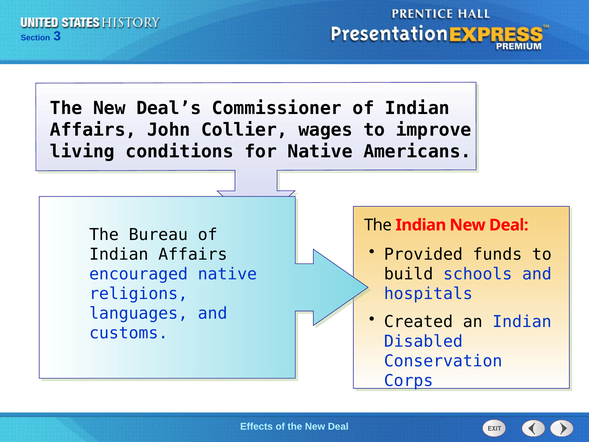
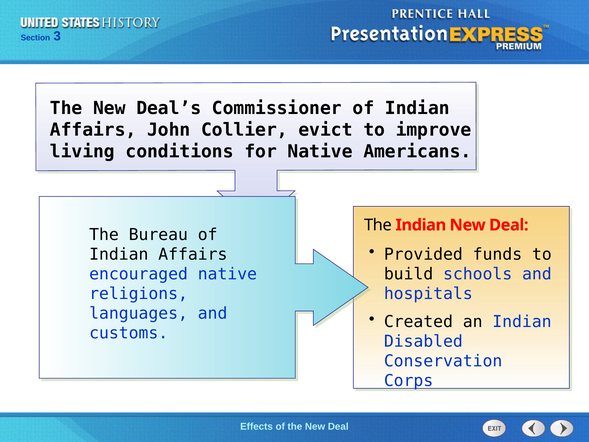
wages: wages -> evict
